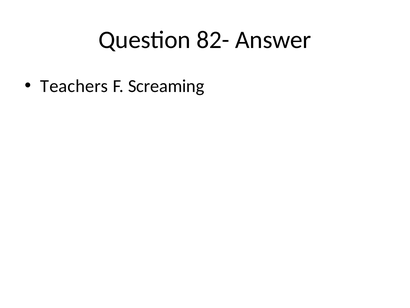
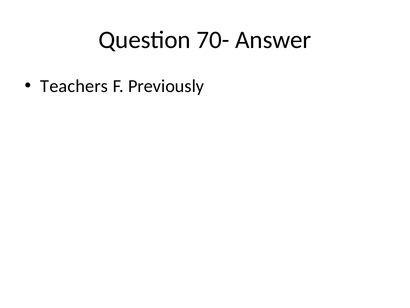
82-: 82- -> 70-
Screaming: Screaming -> Previously
